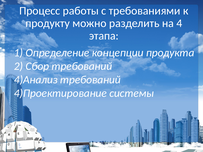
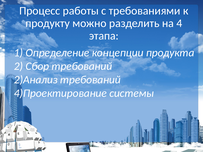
4)Анализ: 4)Анализ -> 2)Анализ
